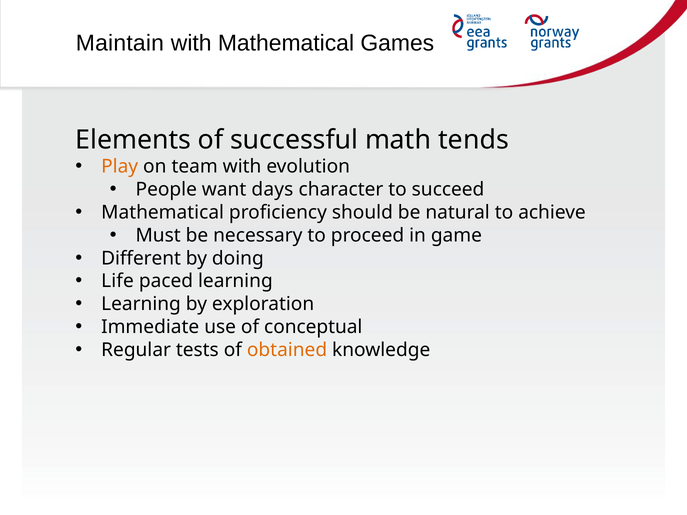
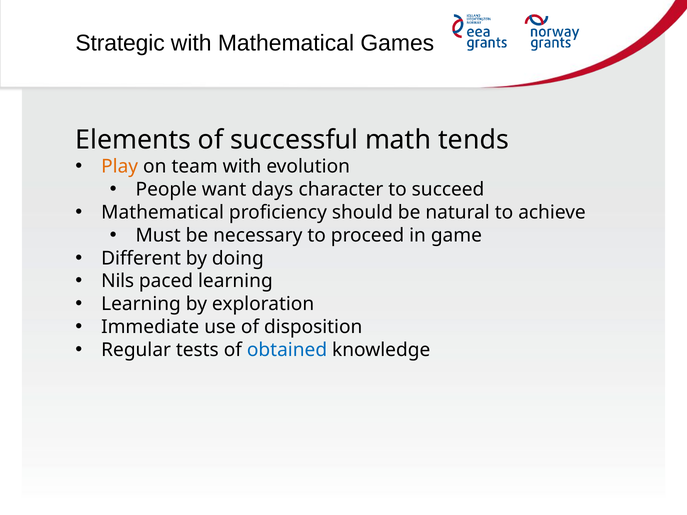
Maintain: Maintain -> Strategic
Life: Life -> Nils
conceptual: conceptual -> disposition
obtained colour: orange -> blue
